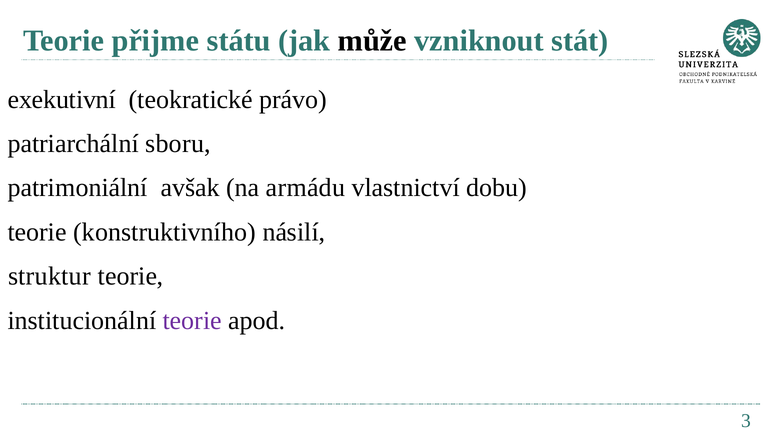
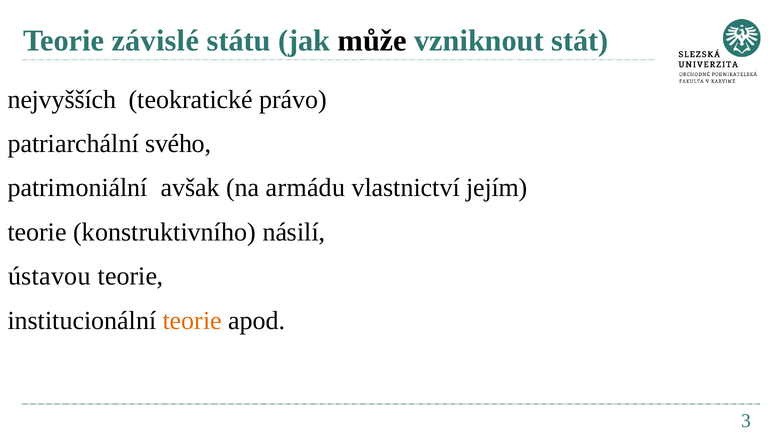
přijme: přijme -> závislé
exekutivní: exekutivní -> nejvyšších
sboru: sboru -> svého
dobu: dobu -> jejím
struktur: struktur -> ústavou
teorie at (192, 320) colour: purple -> orange
